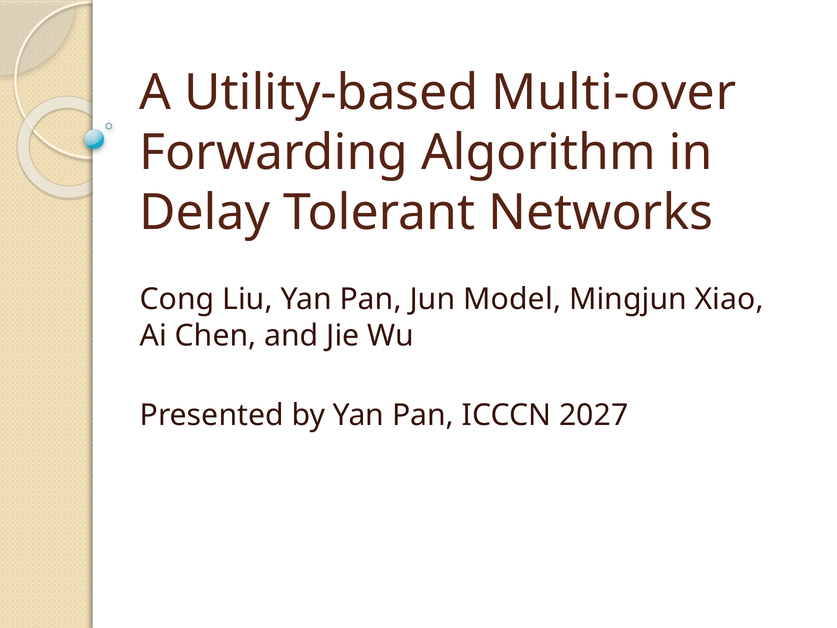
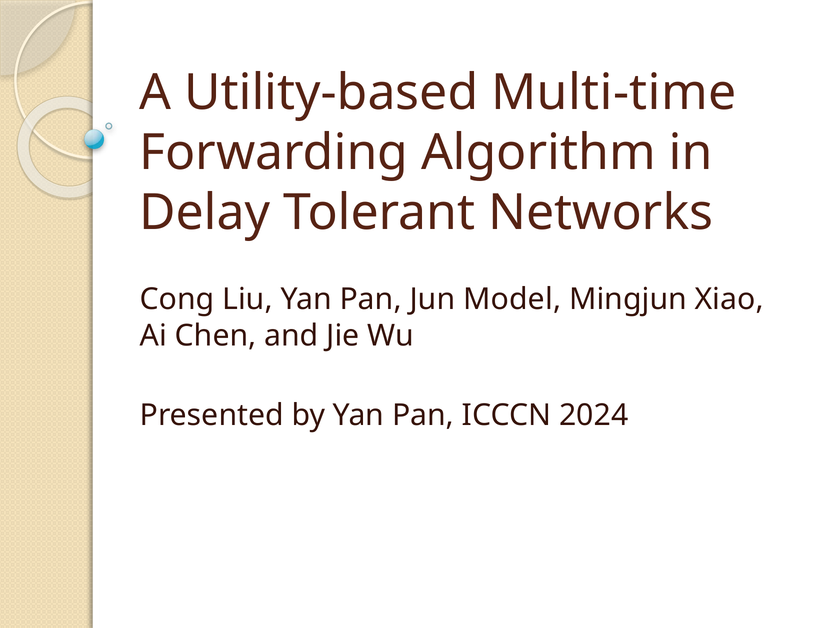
Multi-over: Multi-over -> Multi-time
2027: 2027 -> 2024
